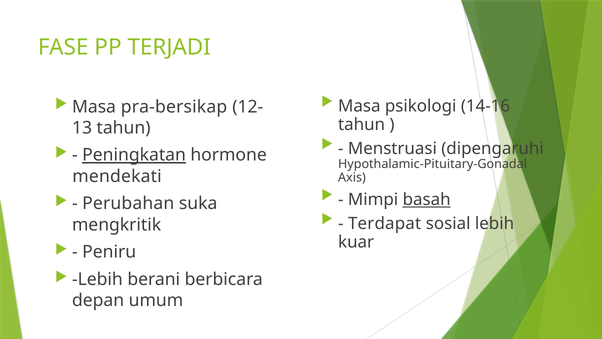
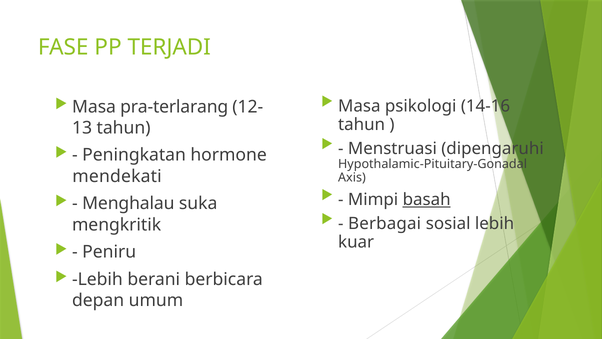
pra-bersikap: pra-bersikap -> pra-terlarang
Peningkatan underline: present -> none
Perubahan: Perubahan -> Menghalau
Terdapat: Terdapat -> Berbagai
